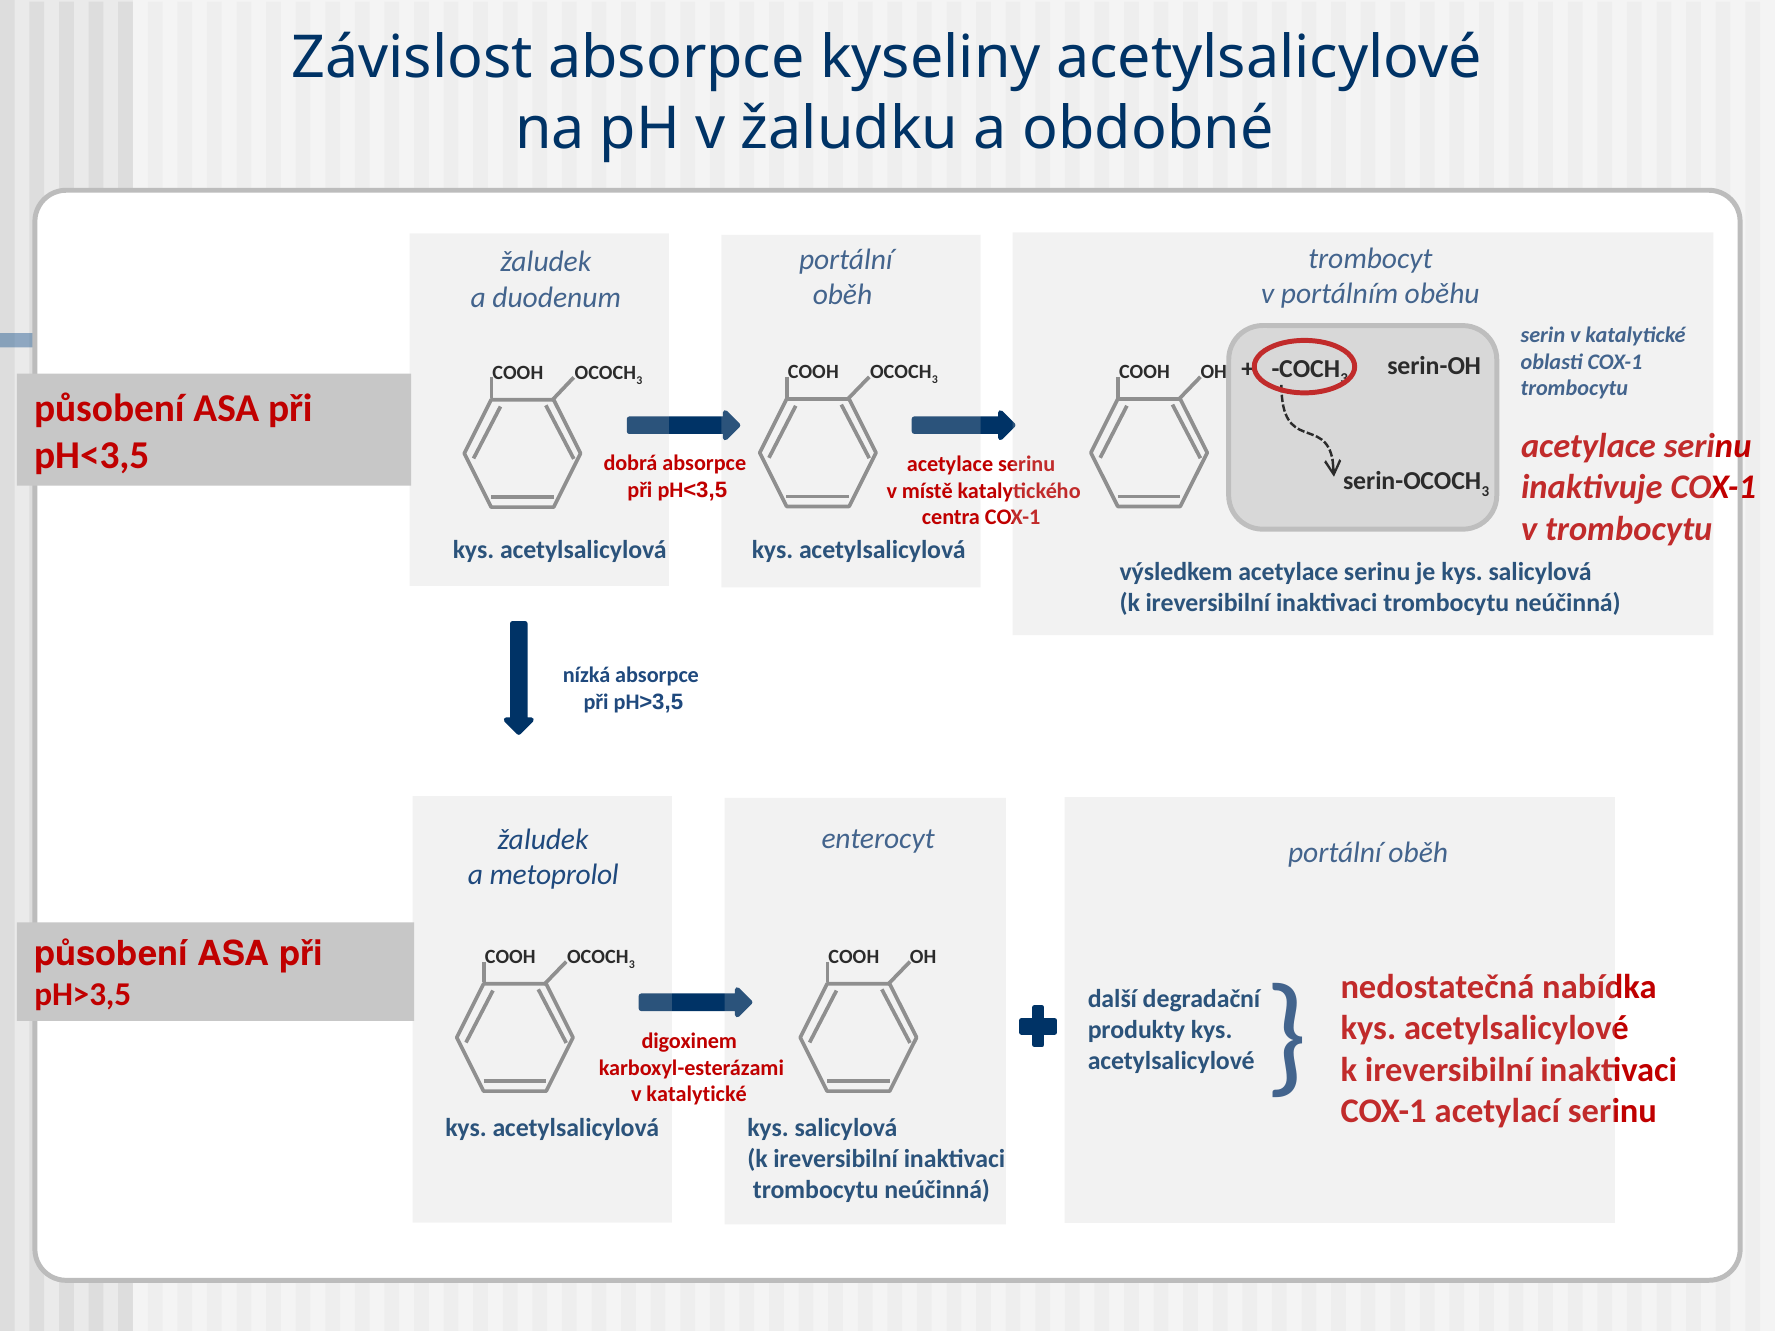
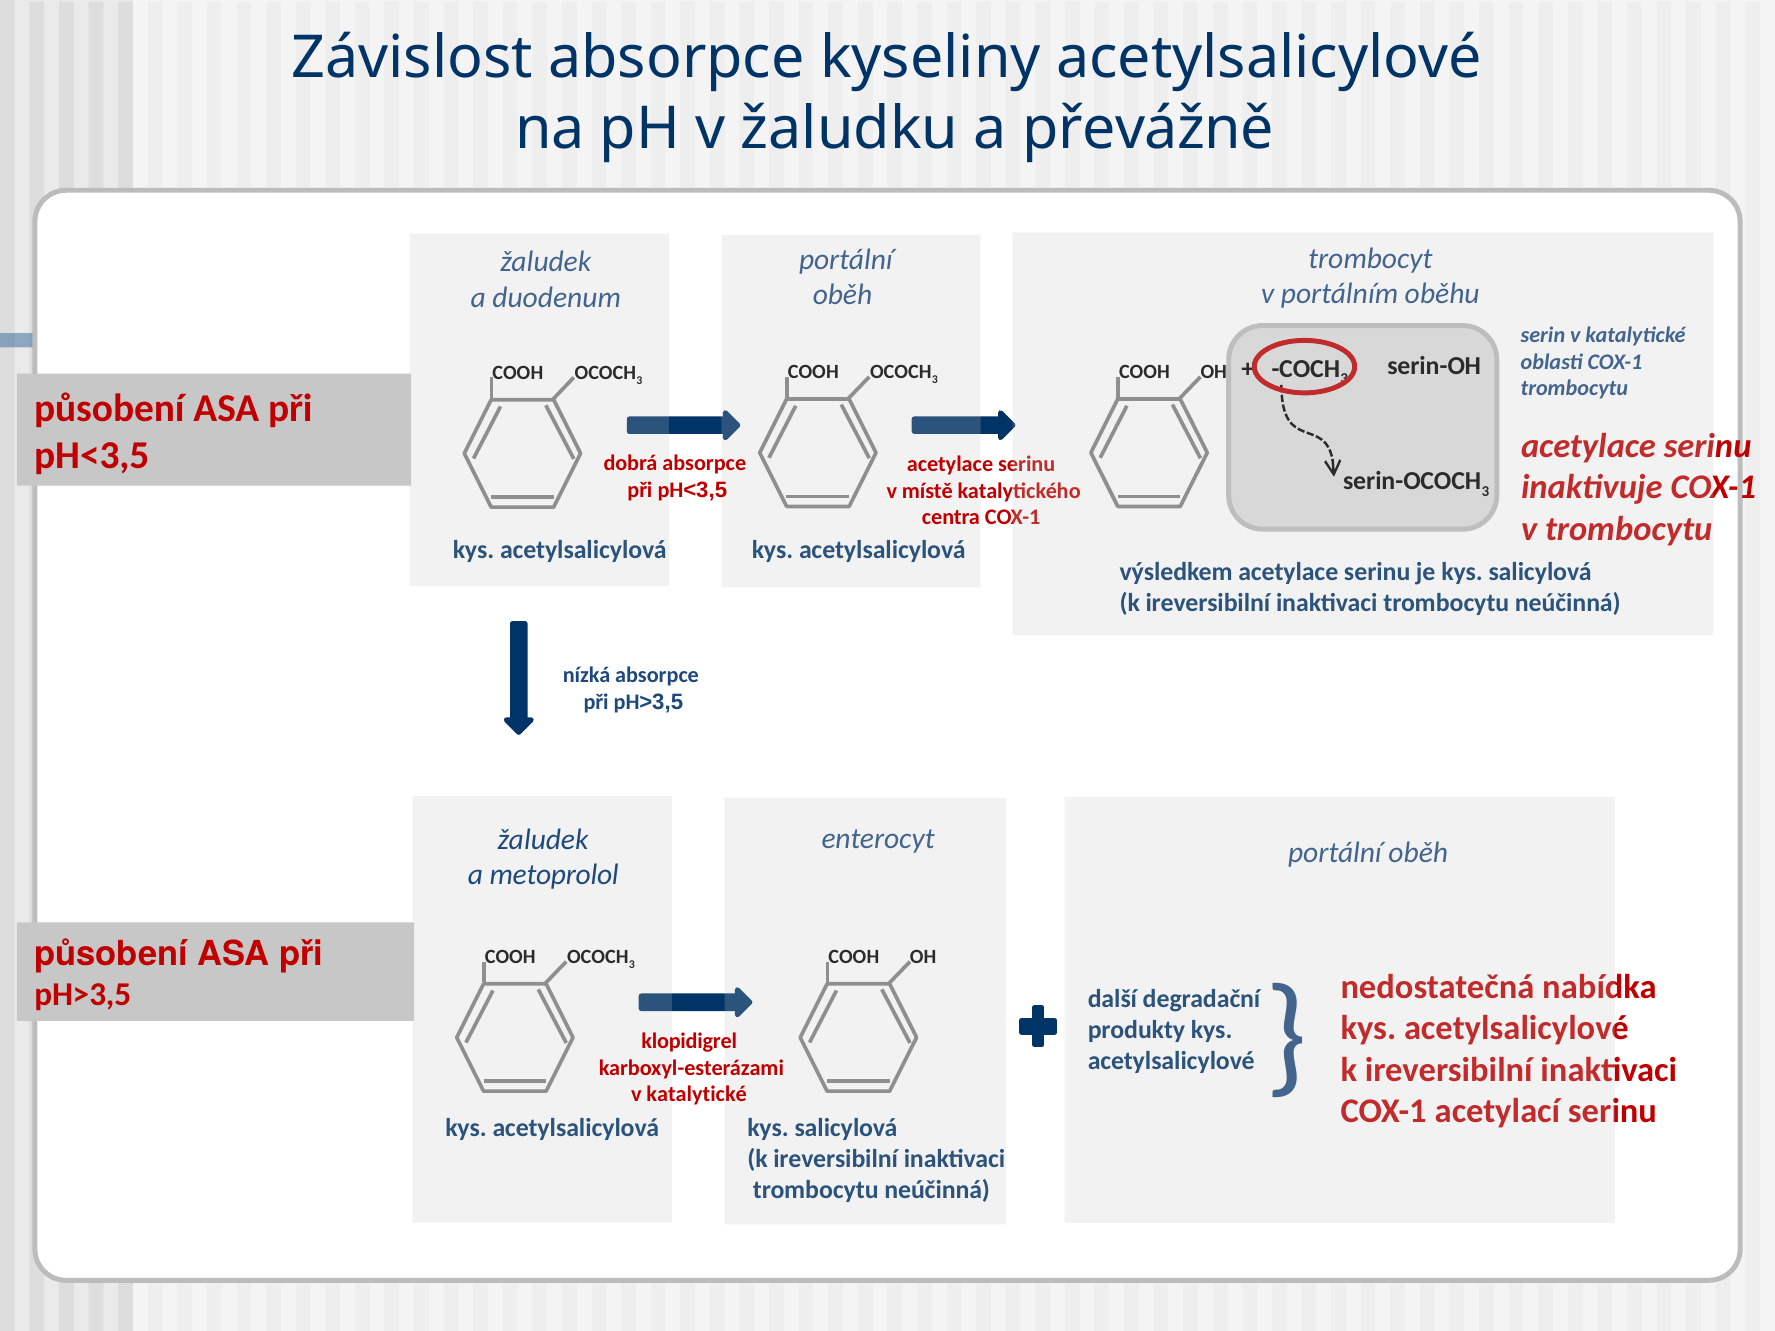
obdobné: obdobné -> převážně
digoxinem: digoxinem -> klopidigrel
